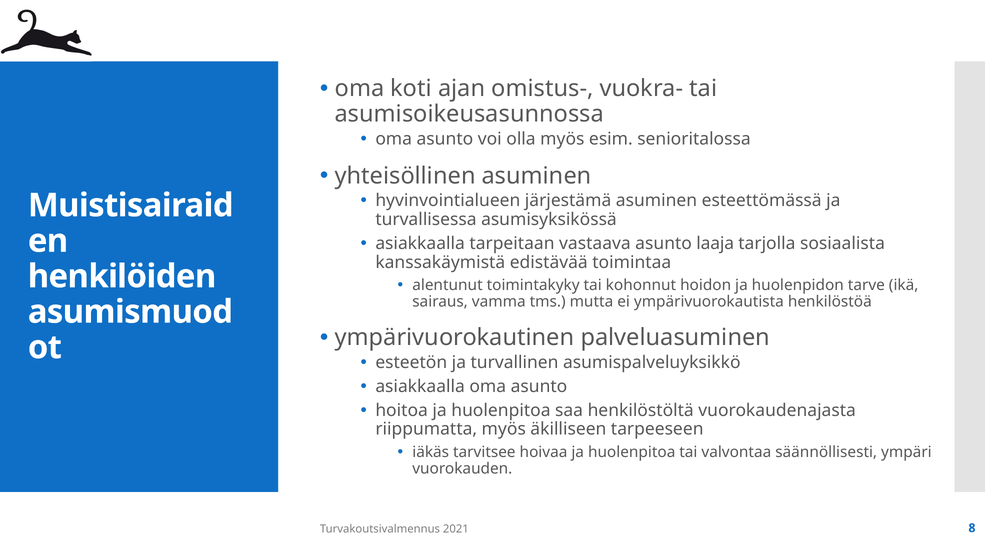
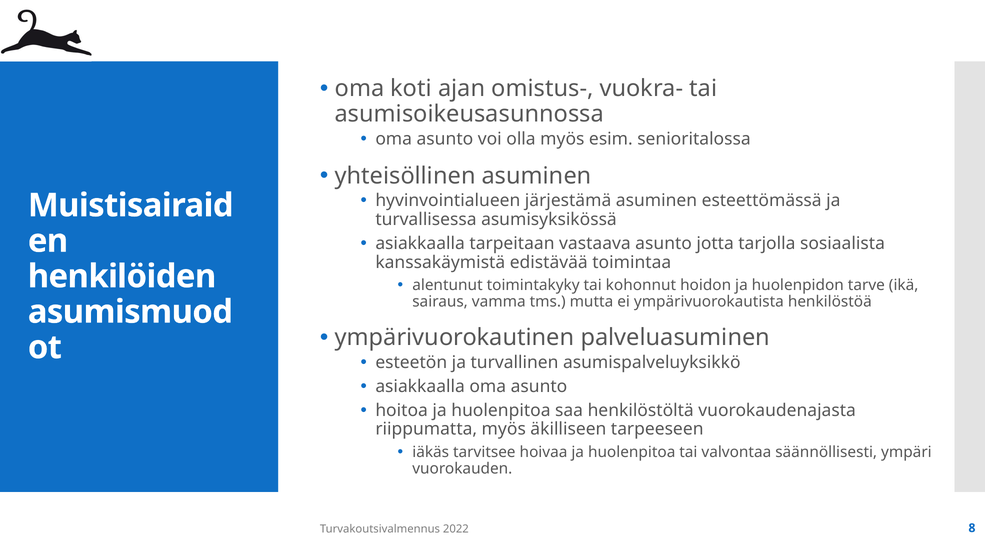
laaja: laaja -> jotta
2021: 2021 -> 2022
